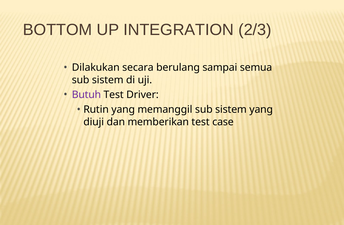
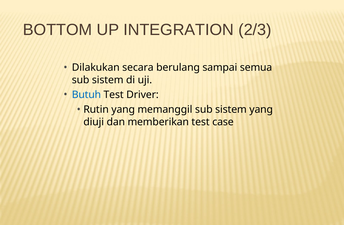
Butuh colour: purple -> blue
